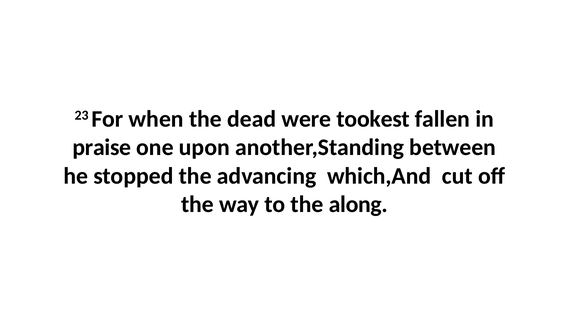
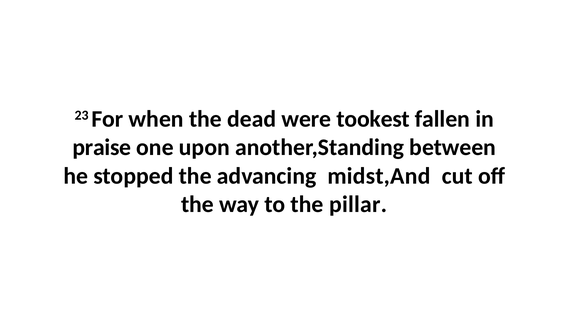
which,And: which,And -> midst,And
along: along -> pillar
